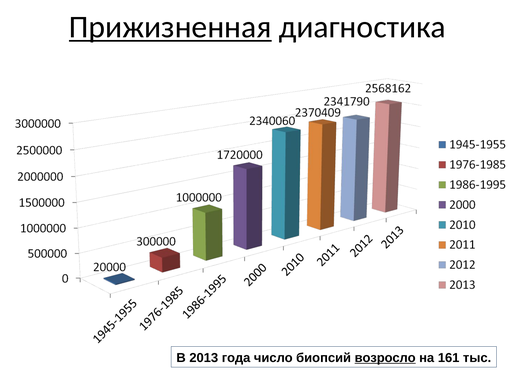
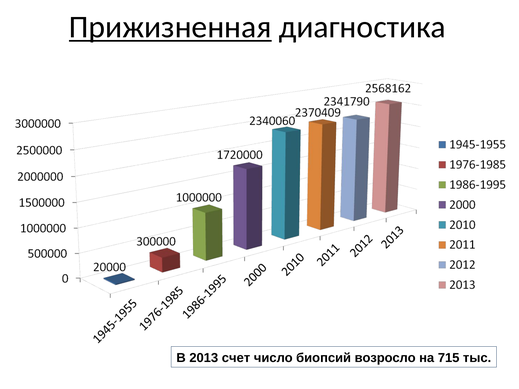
года: года -> счет
возросло underline: present -> none
161: 161 -> 715
